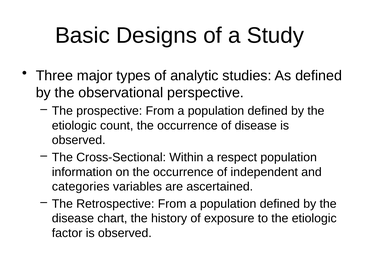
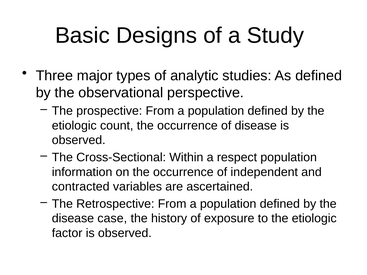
categories: categories -> contracted
chart: chart -> case
